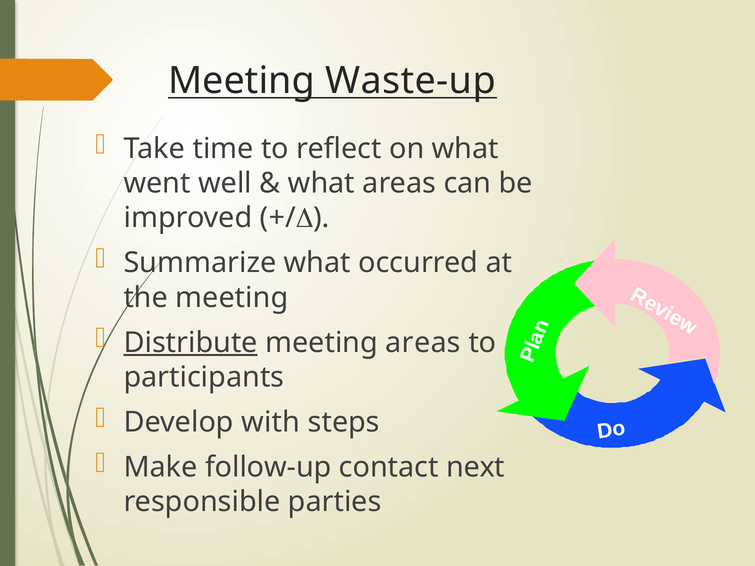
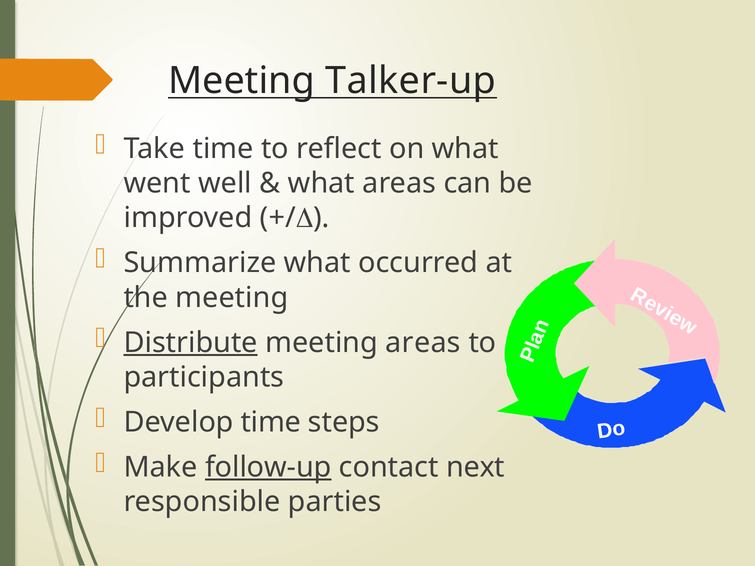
Waste-up: Waste-up -> Talker-up
Develop with: with -> time
follow-up underline: none -> present
